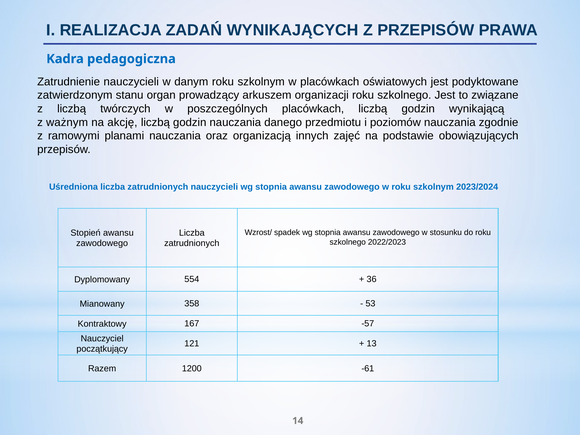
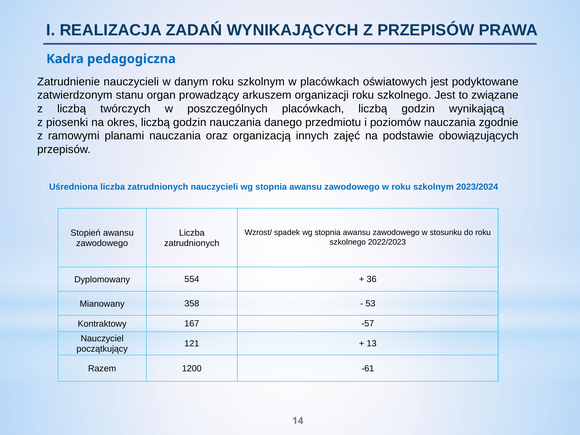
ważnym: ważnym -> piosenki
akcję: akcję -> okres
